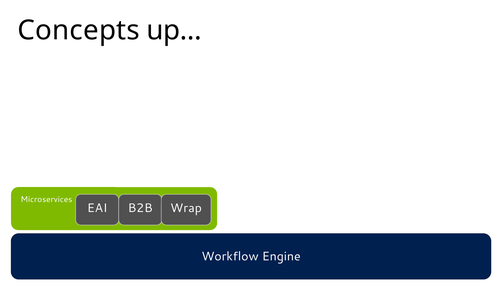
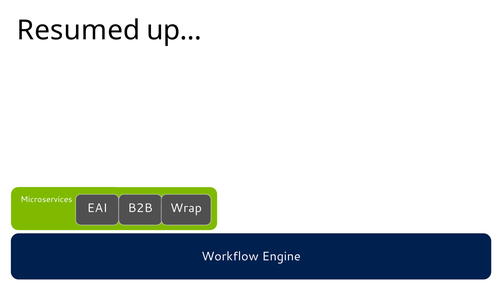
Concepts: Concepts -> Resumed
